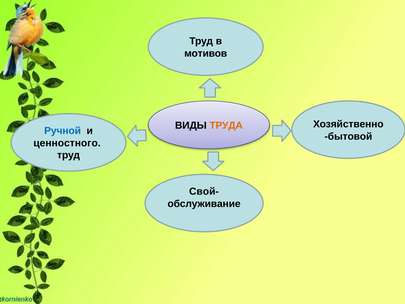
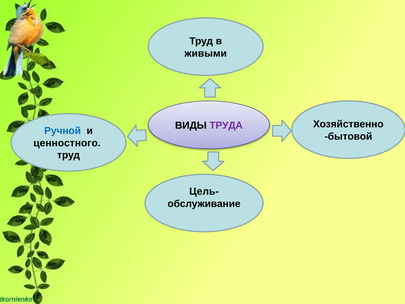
мотивов: мотивов -> живыми
ТРУДА colour: orange -> purple
Свой-: Свой- -> Цель-
